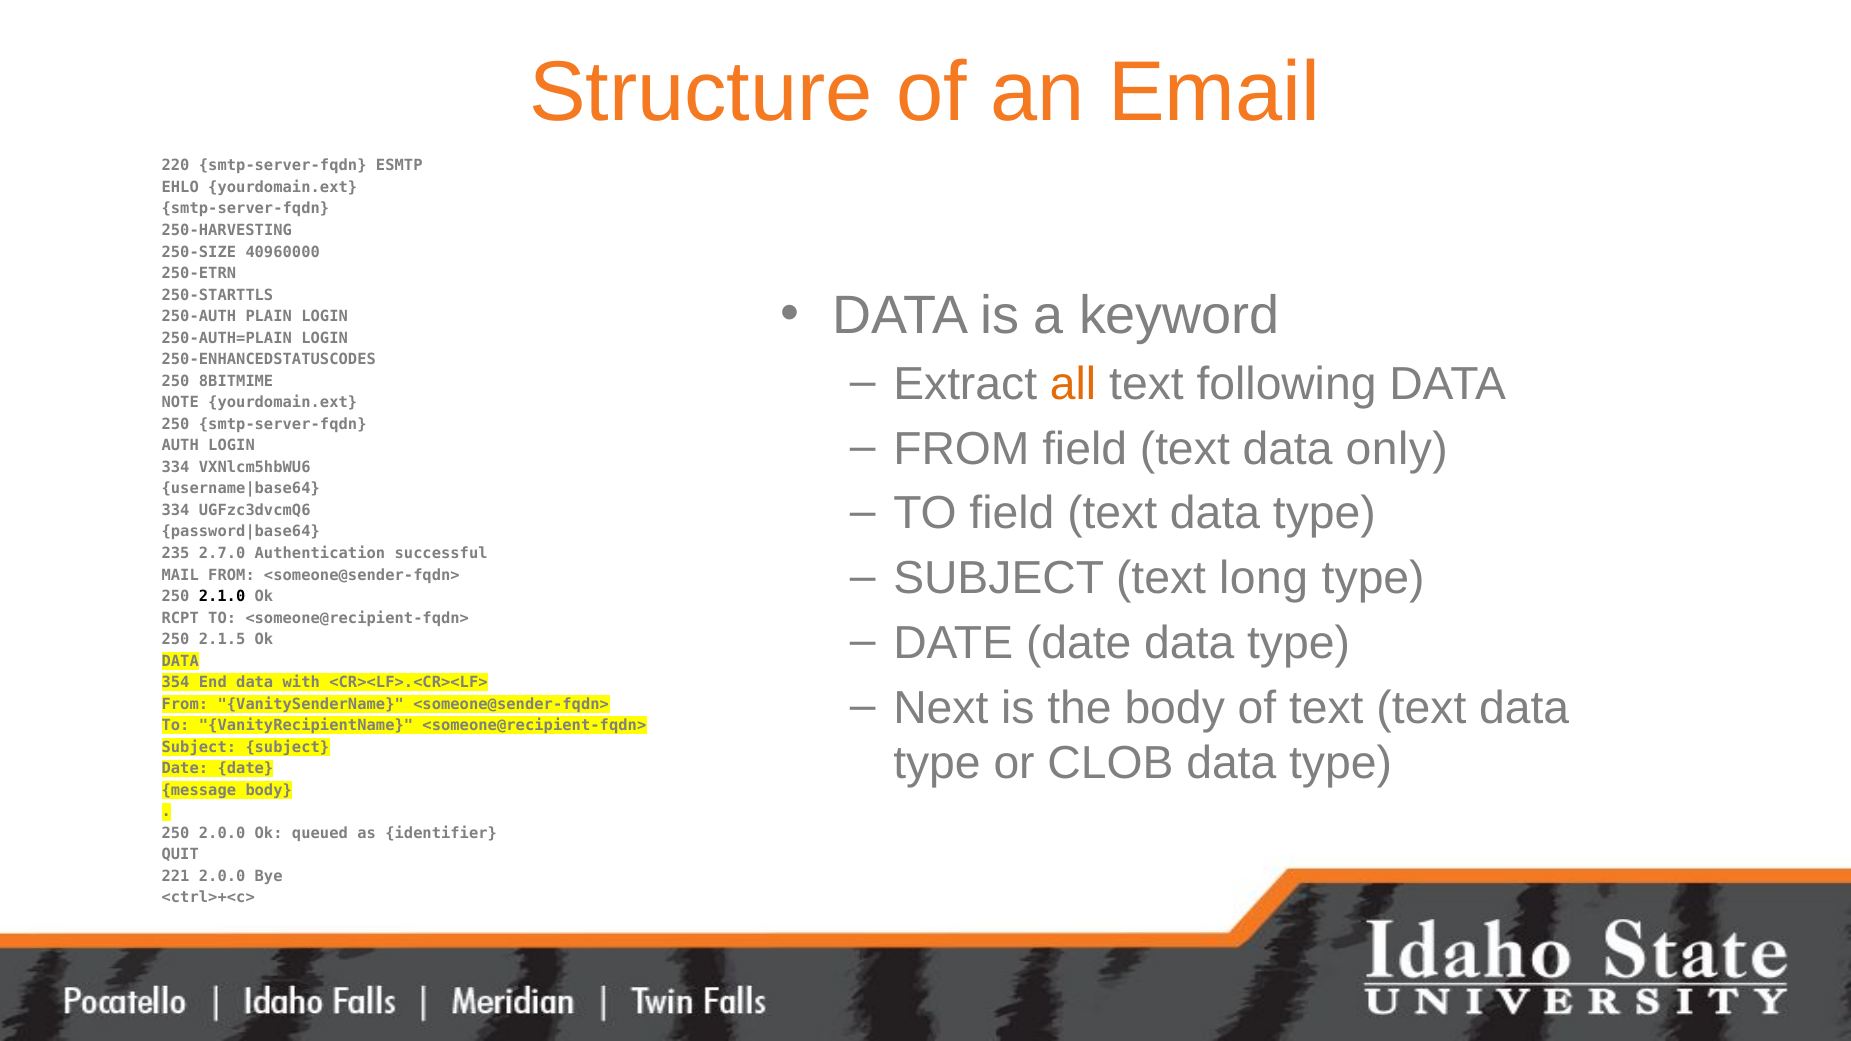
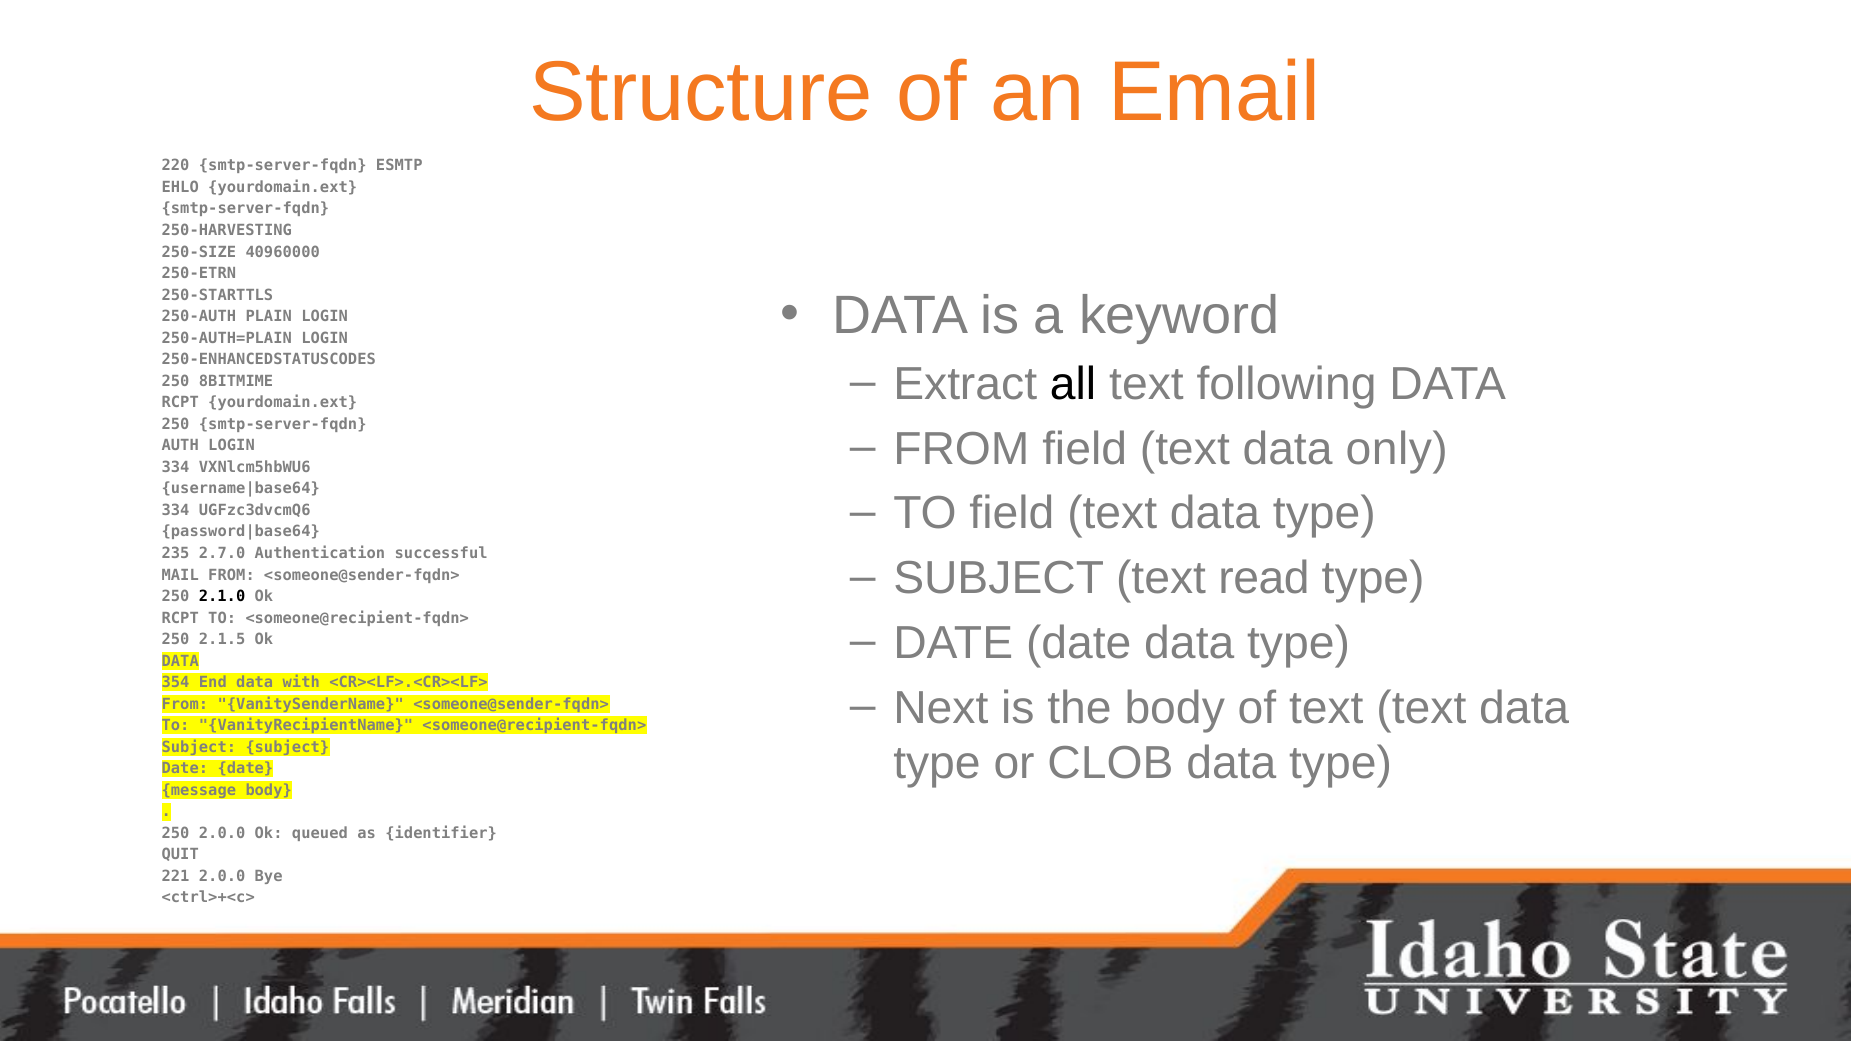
all colour: orange -> black
NOTE at (180, 403): NOTE -> RCPT
long: long -> read
